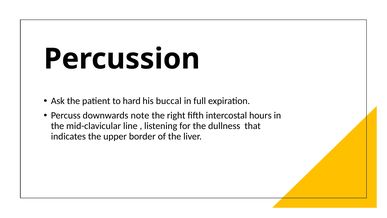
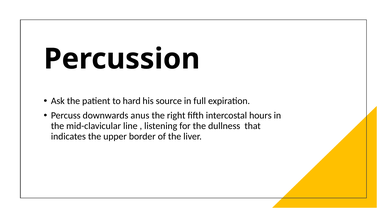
buccal: buccal -> source
note: note -> anus
